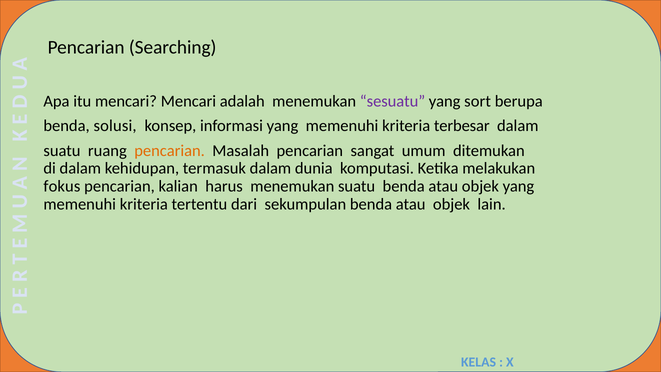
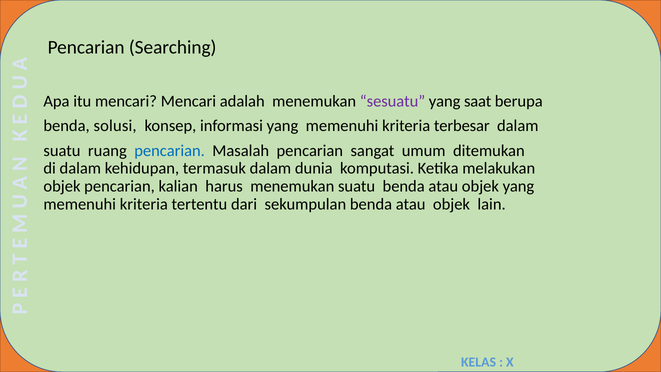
sort: sort -> saat
pencarian at (170, 151) colour: orange -> blue
fokus at (62, 186): fokus -> objek
